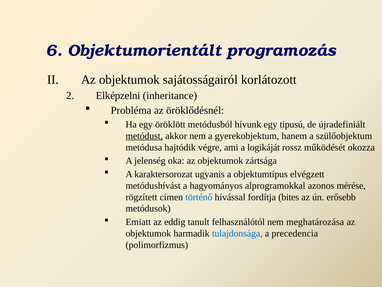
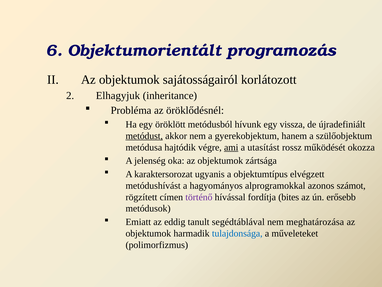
Elképzelni: Elképzelni -> Elhagyjuk
tipusú: tipusú -> vissza
ami underline: none -> present
logikáját: logikáját -> utasítást
mérése: mérése -> számot
történő colour: blue -> purple
felhasználótól: felhasználótól -> segédtáblával
precedencia: precedencia -> műveleteket
